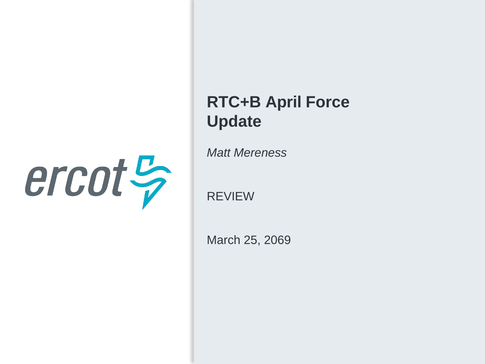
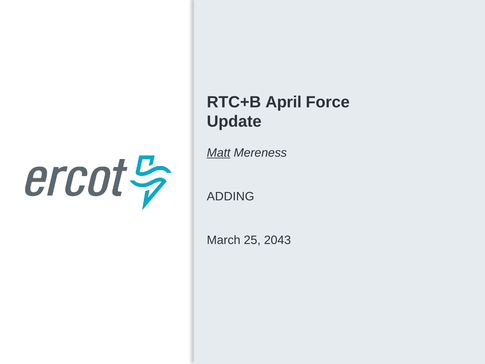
Matt underline: none -> present
REVIEW: REVIEW -> ADDING
2069: 2069 -> 2043
